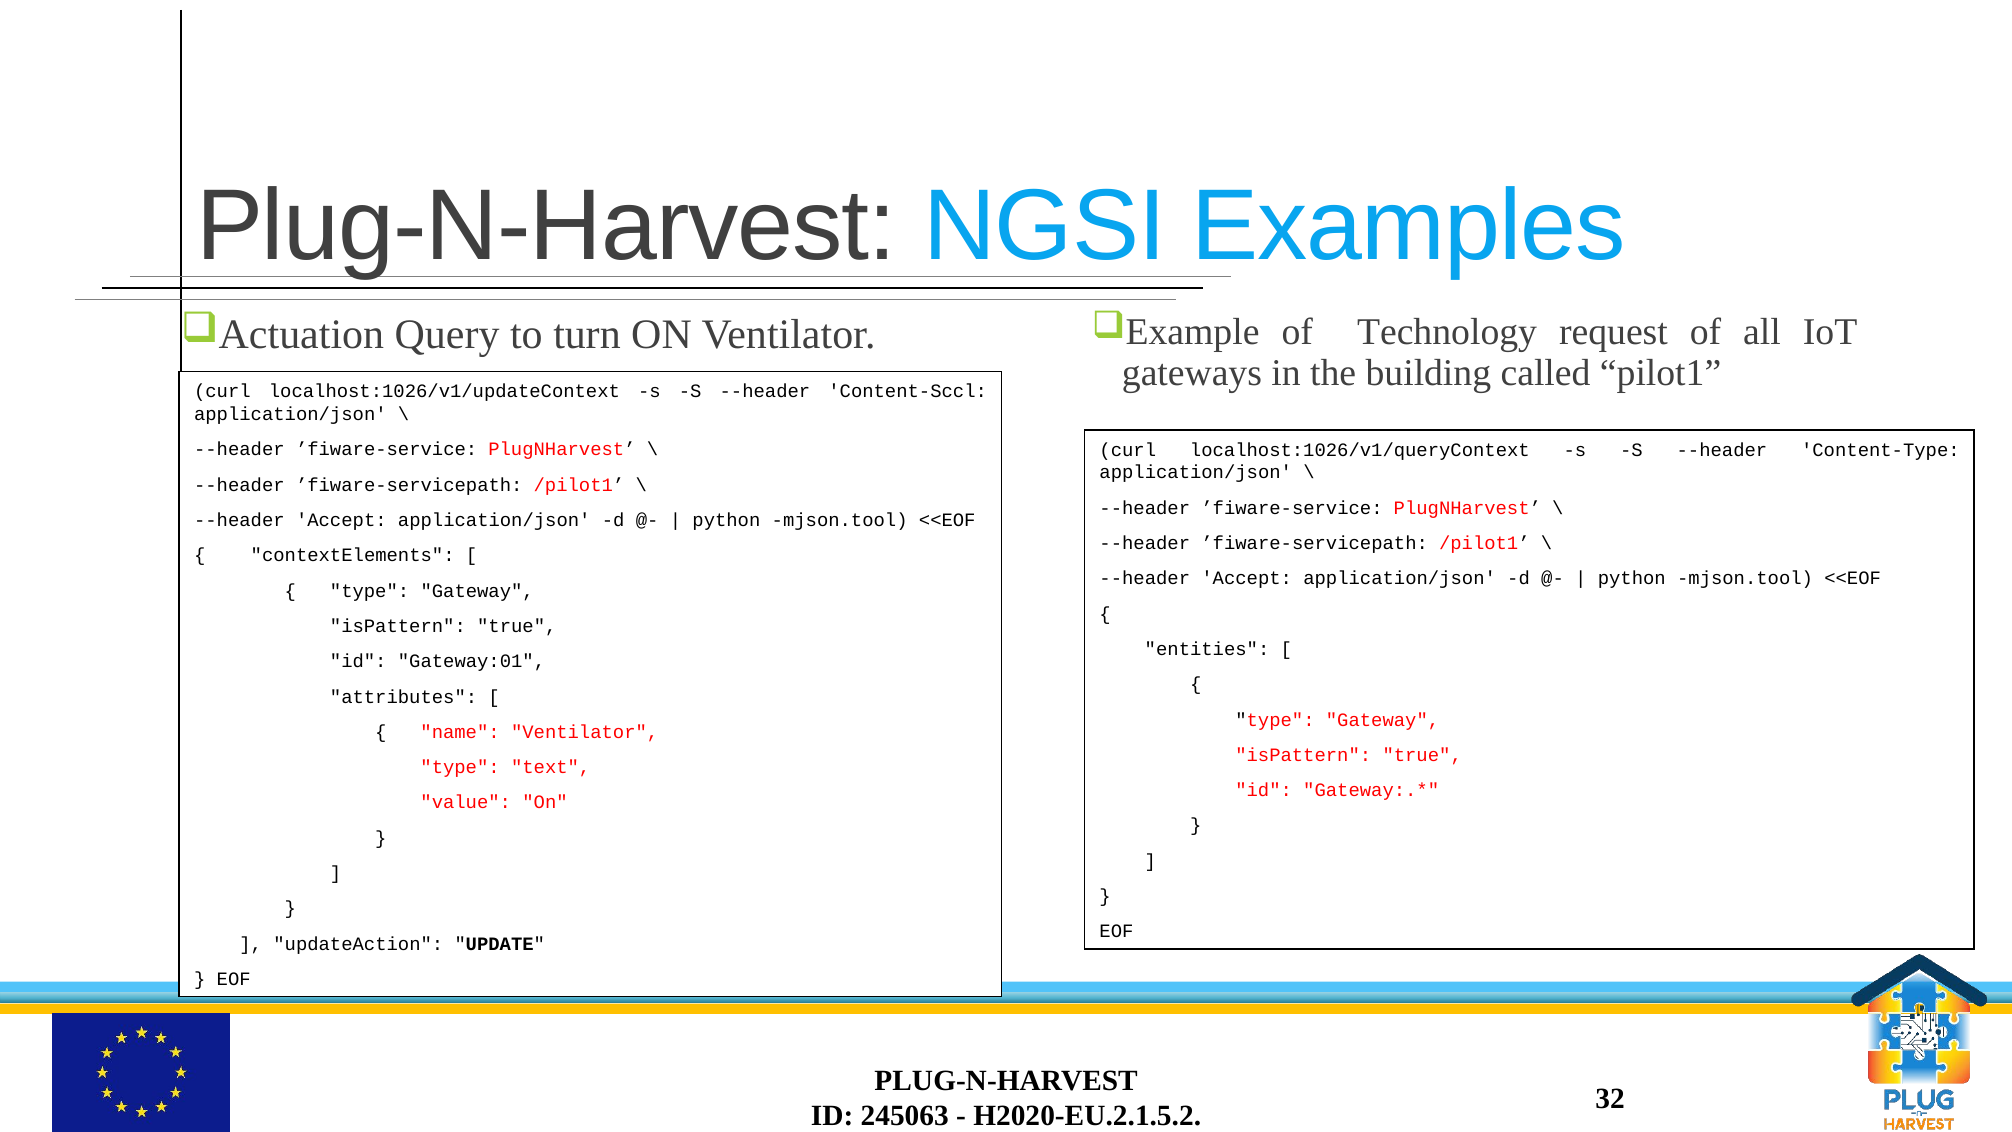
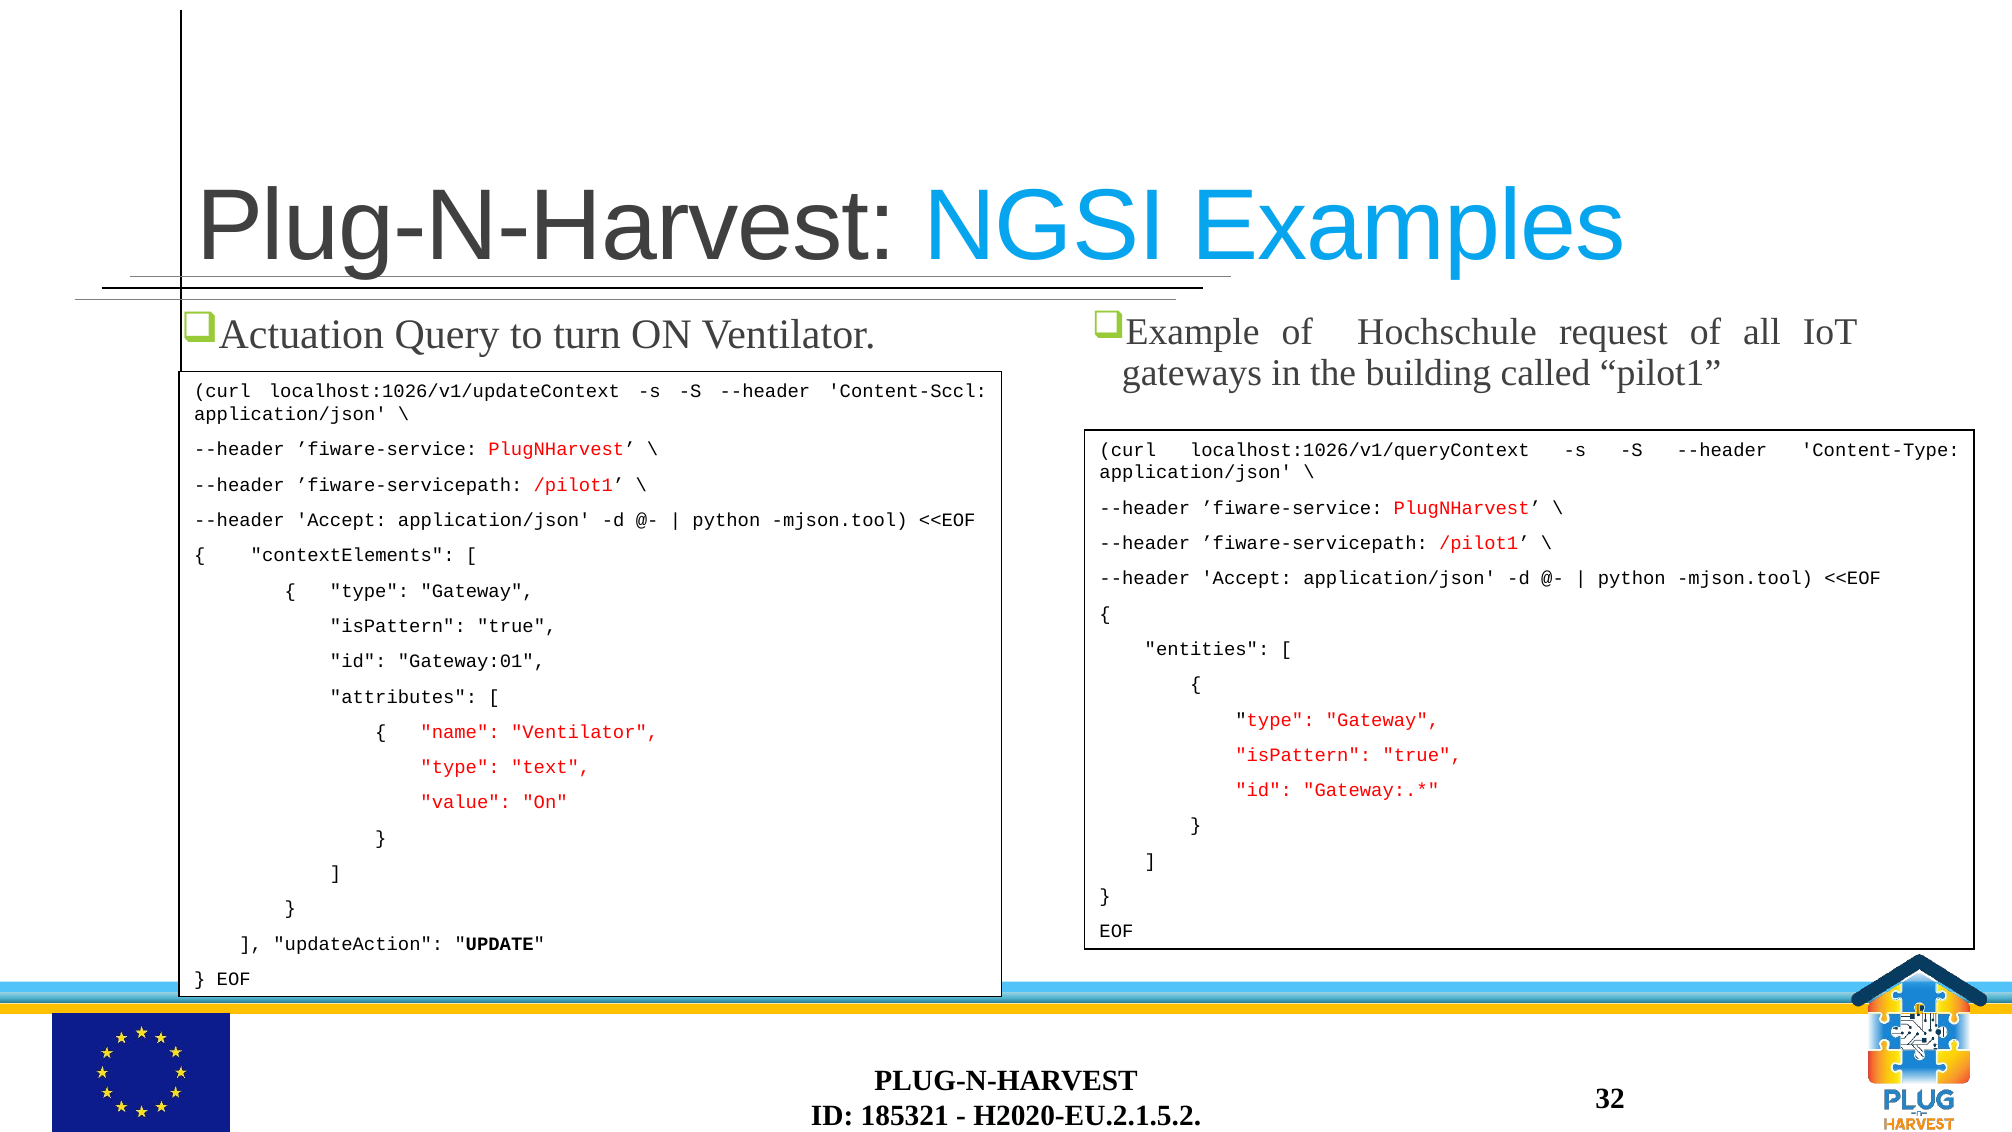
Technology: Technology -> Hochschule
245063: 245063 -> 185321
